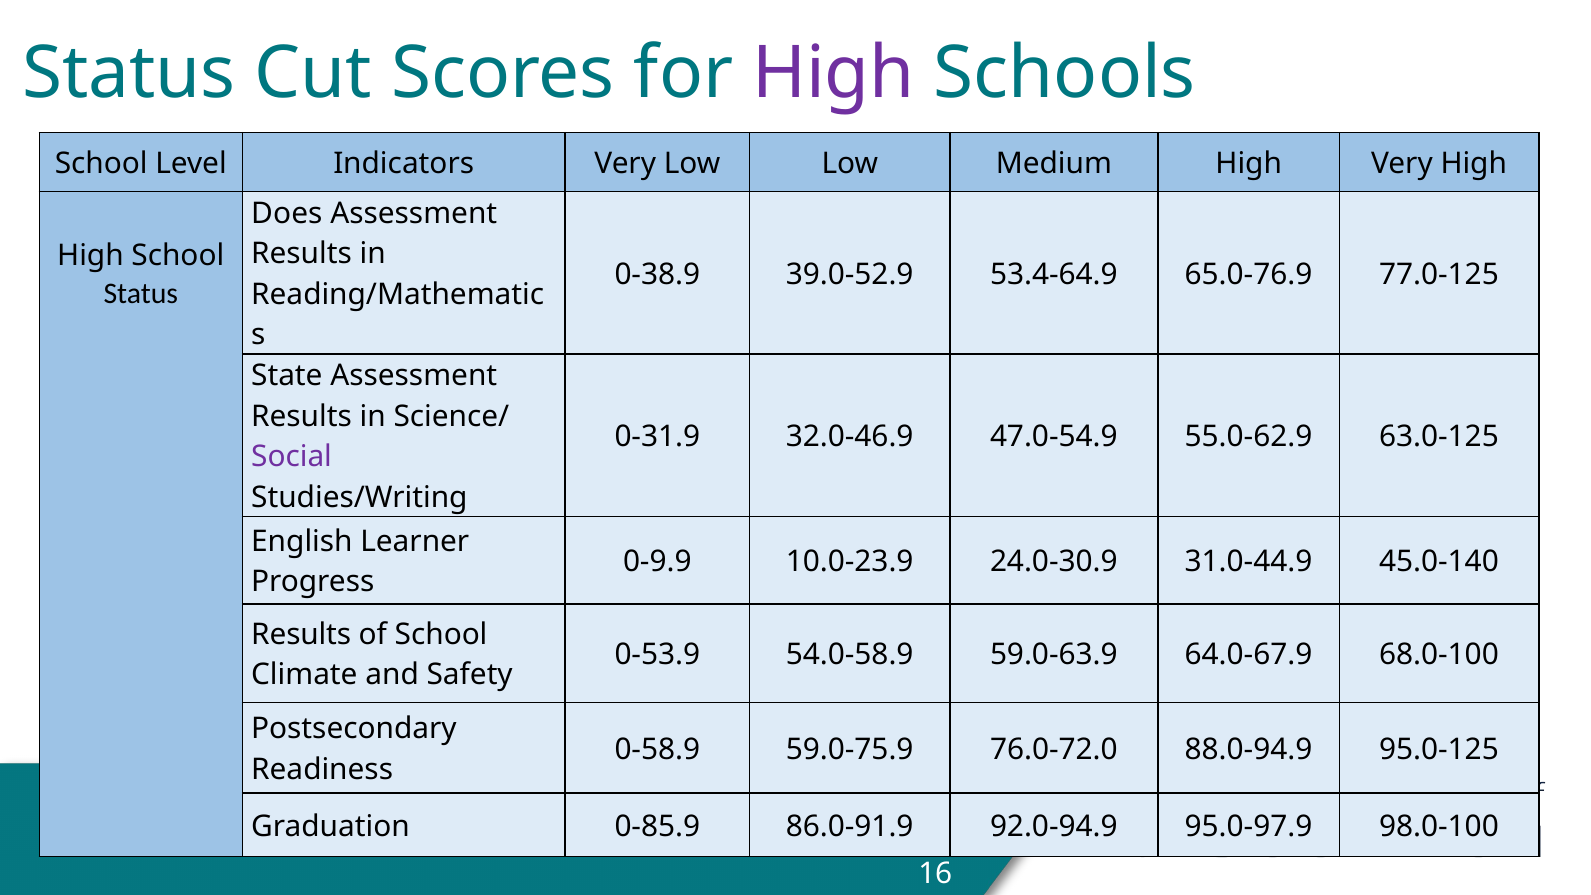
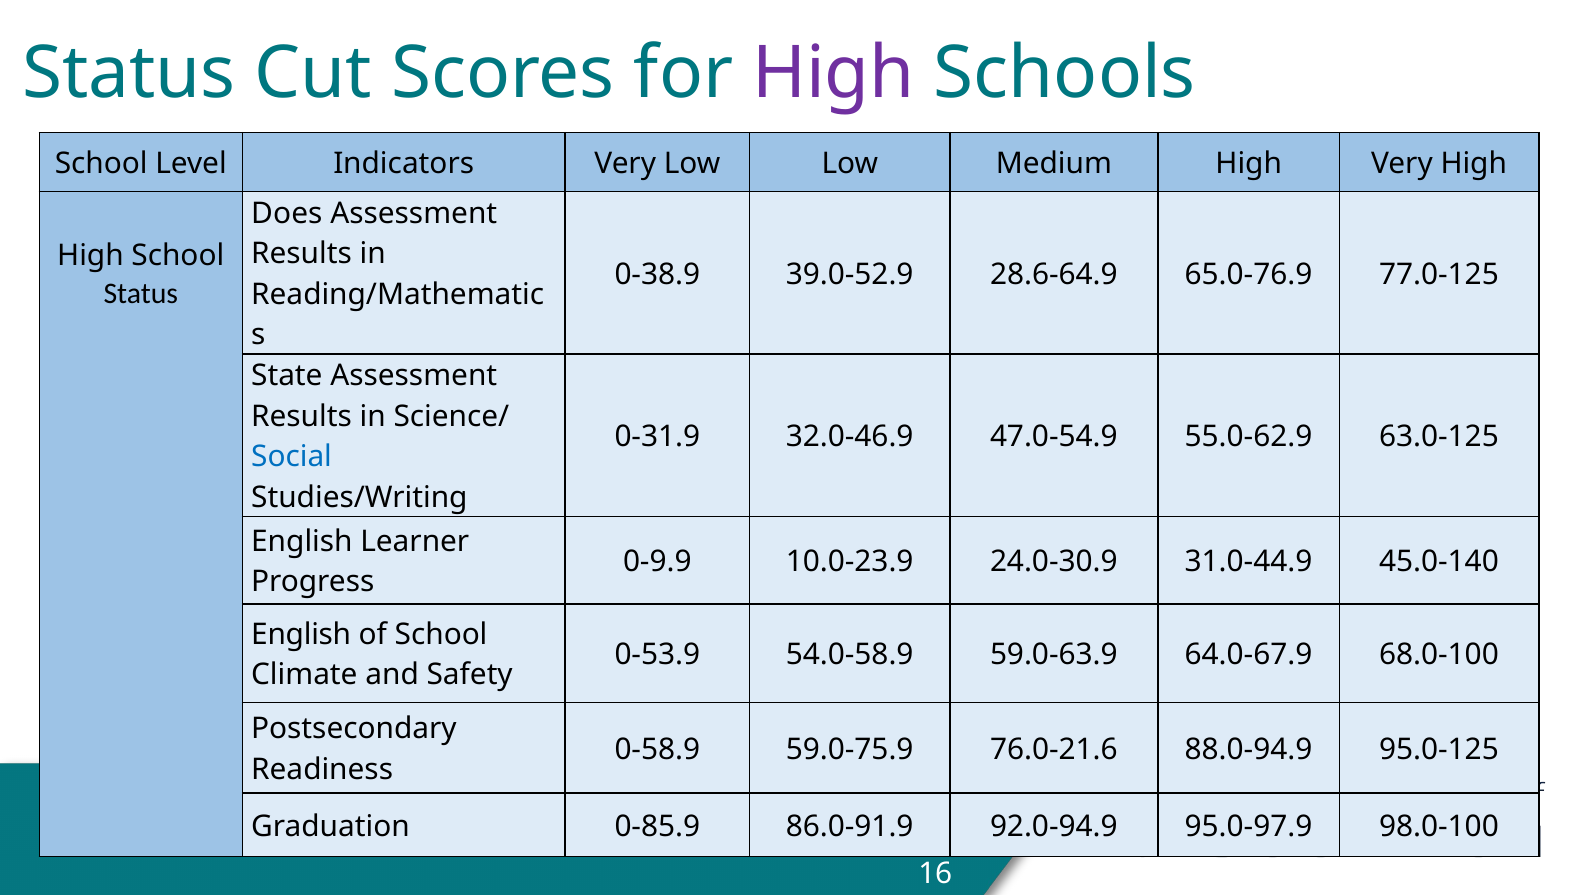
53.4-64.9: 53.4-64.9 -> 28.6-64.9
Social colour: purple -> blue
Results at (301, 634): Results -> English
76.0-72.0: 76.0-72.0 -> 76.0-21.6
